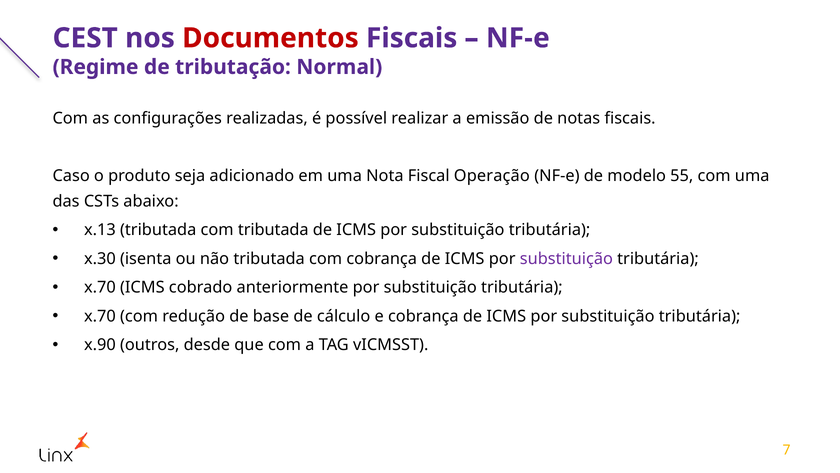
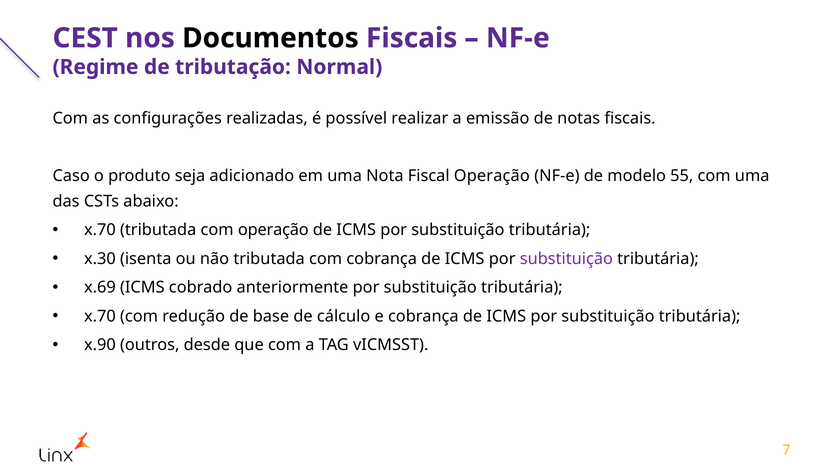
Documentos colour: red -> black
x.13 at (100, 230): x.13 -> x.70
com tributada: tributada -> operação
x.70 at (100, 287): x.70 -> x.69
